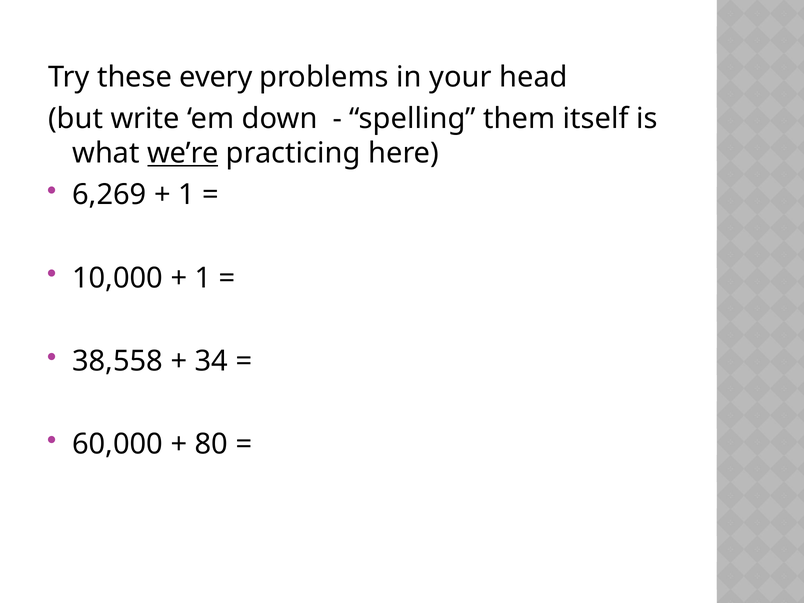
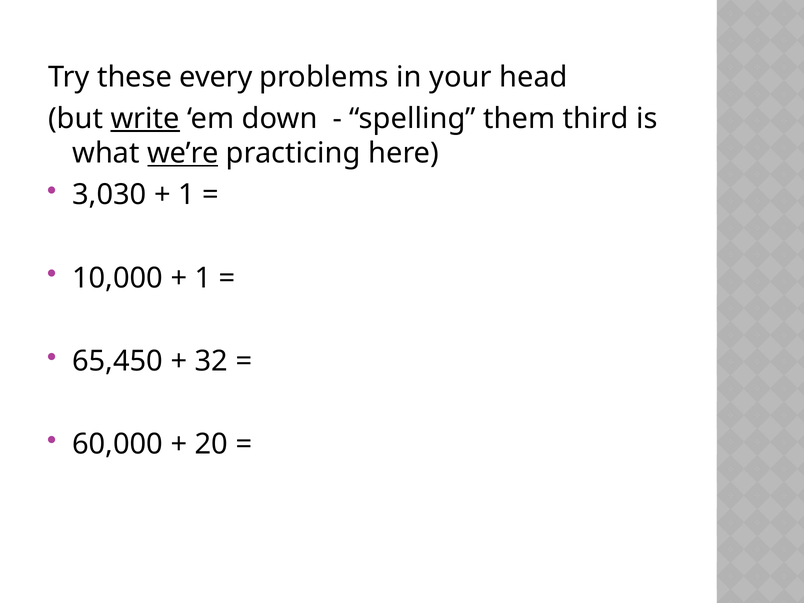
write underline: none -> present
itself: itself -> third
6,269: 6,269 -> 3,030
38,558: 38,558 -> 65,450
34: 34 -> 32
80: 80 -> 20
